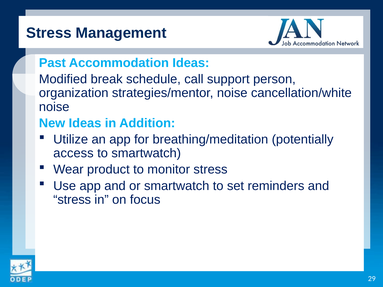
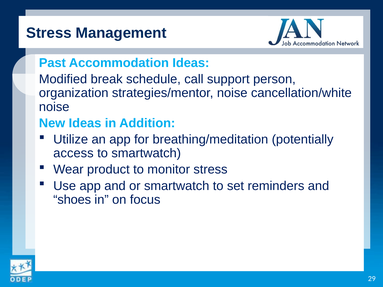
stress at (72, 200): stress -> shoes
